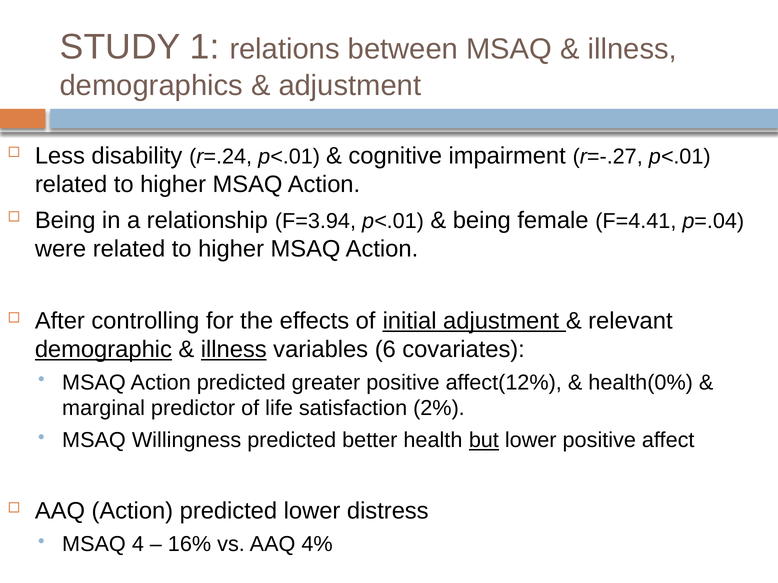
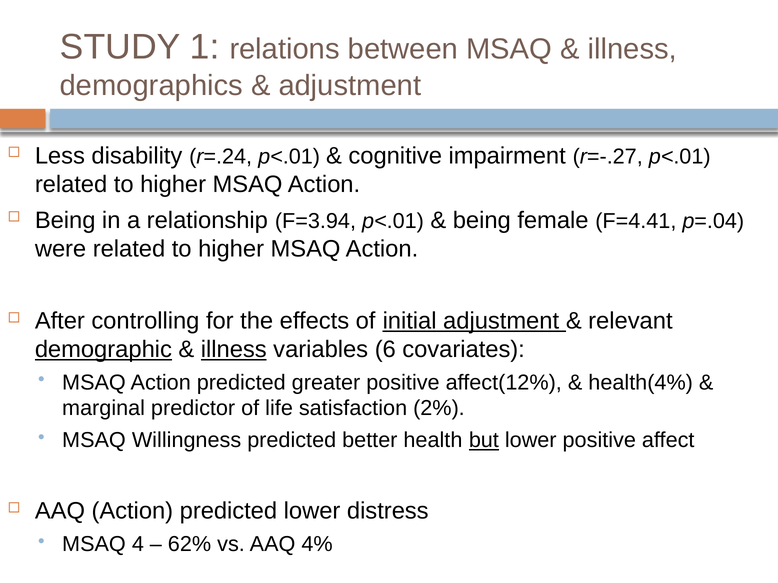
health(0%: health(0% -> health(4%
16%: 16% -> 62%
